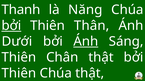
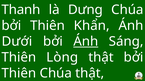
Năng: Năng -> Dưng
bởi at (11, 26) underline: present -> none
Thân: Thân -> Khẩn
Chân: Chân -> Lòng
